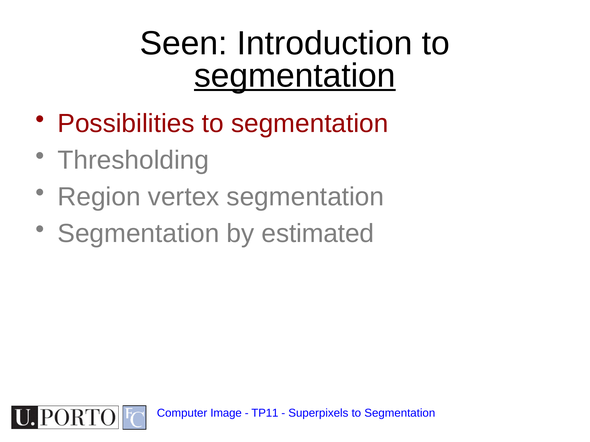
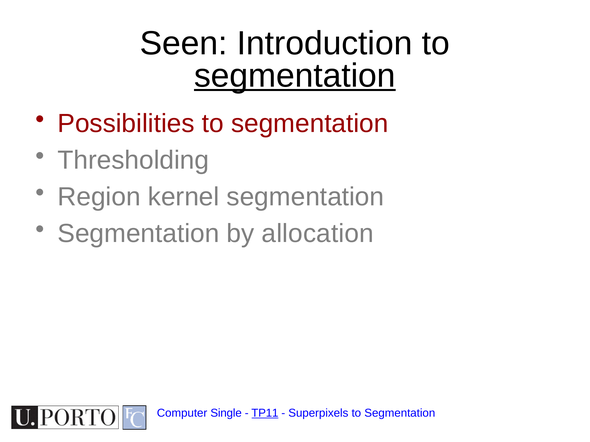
vertex: vertex -> kernel
estimated: estimated -> allocation
Image: Image -> Single
TP11 underline: none -> present
